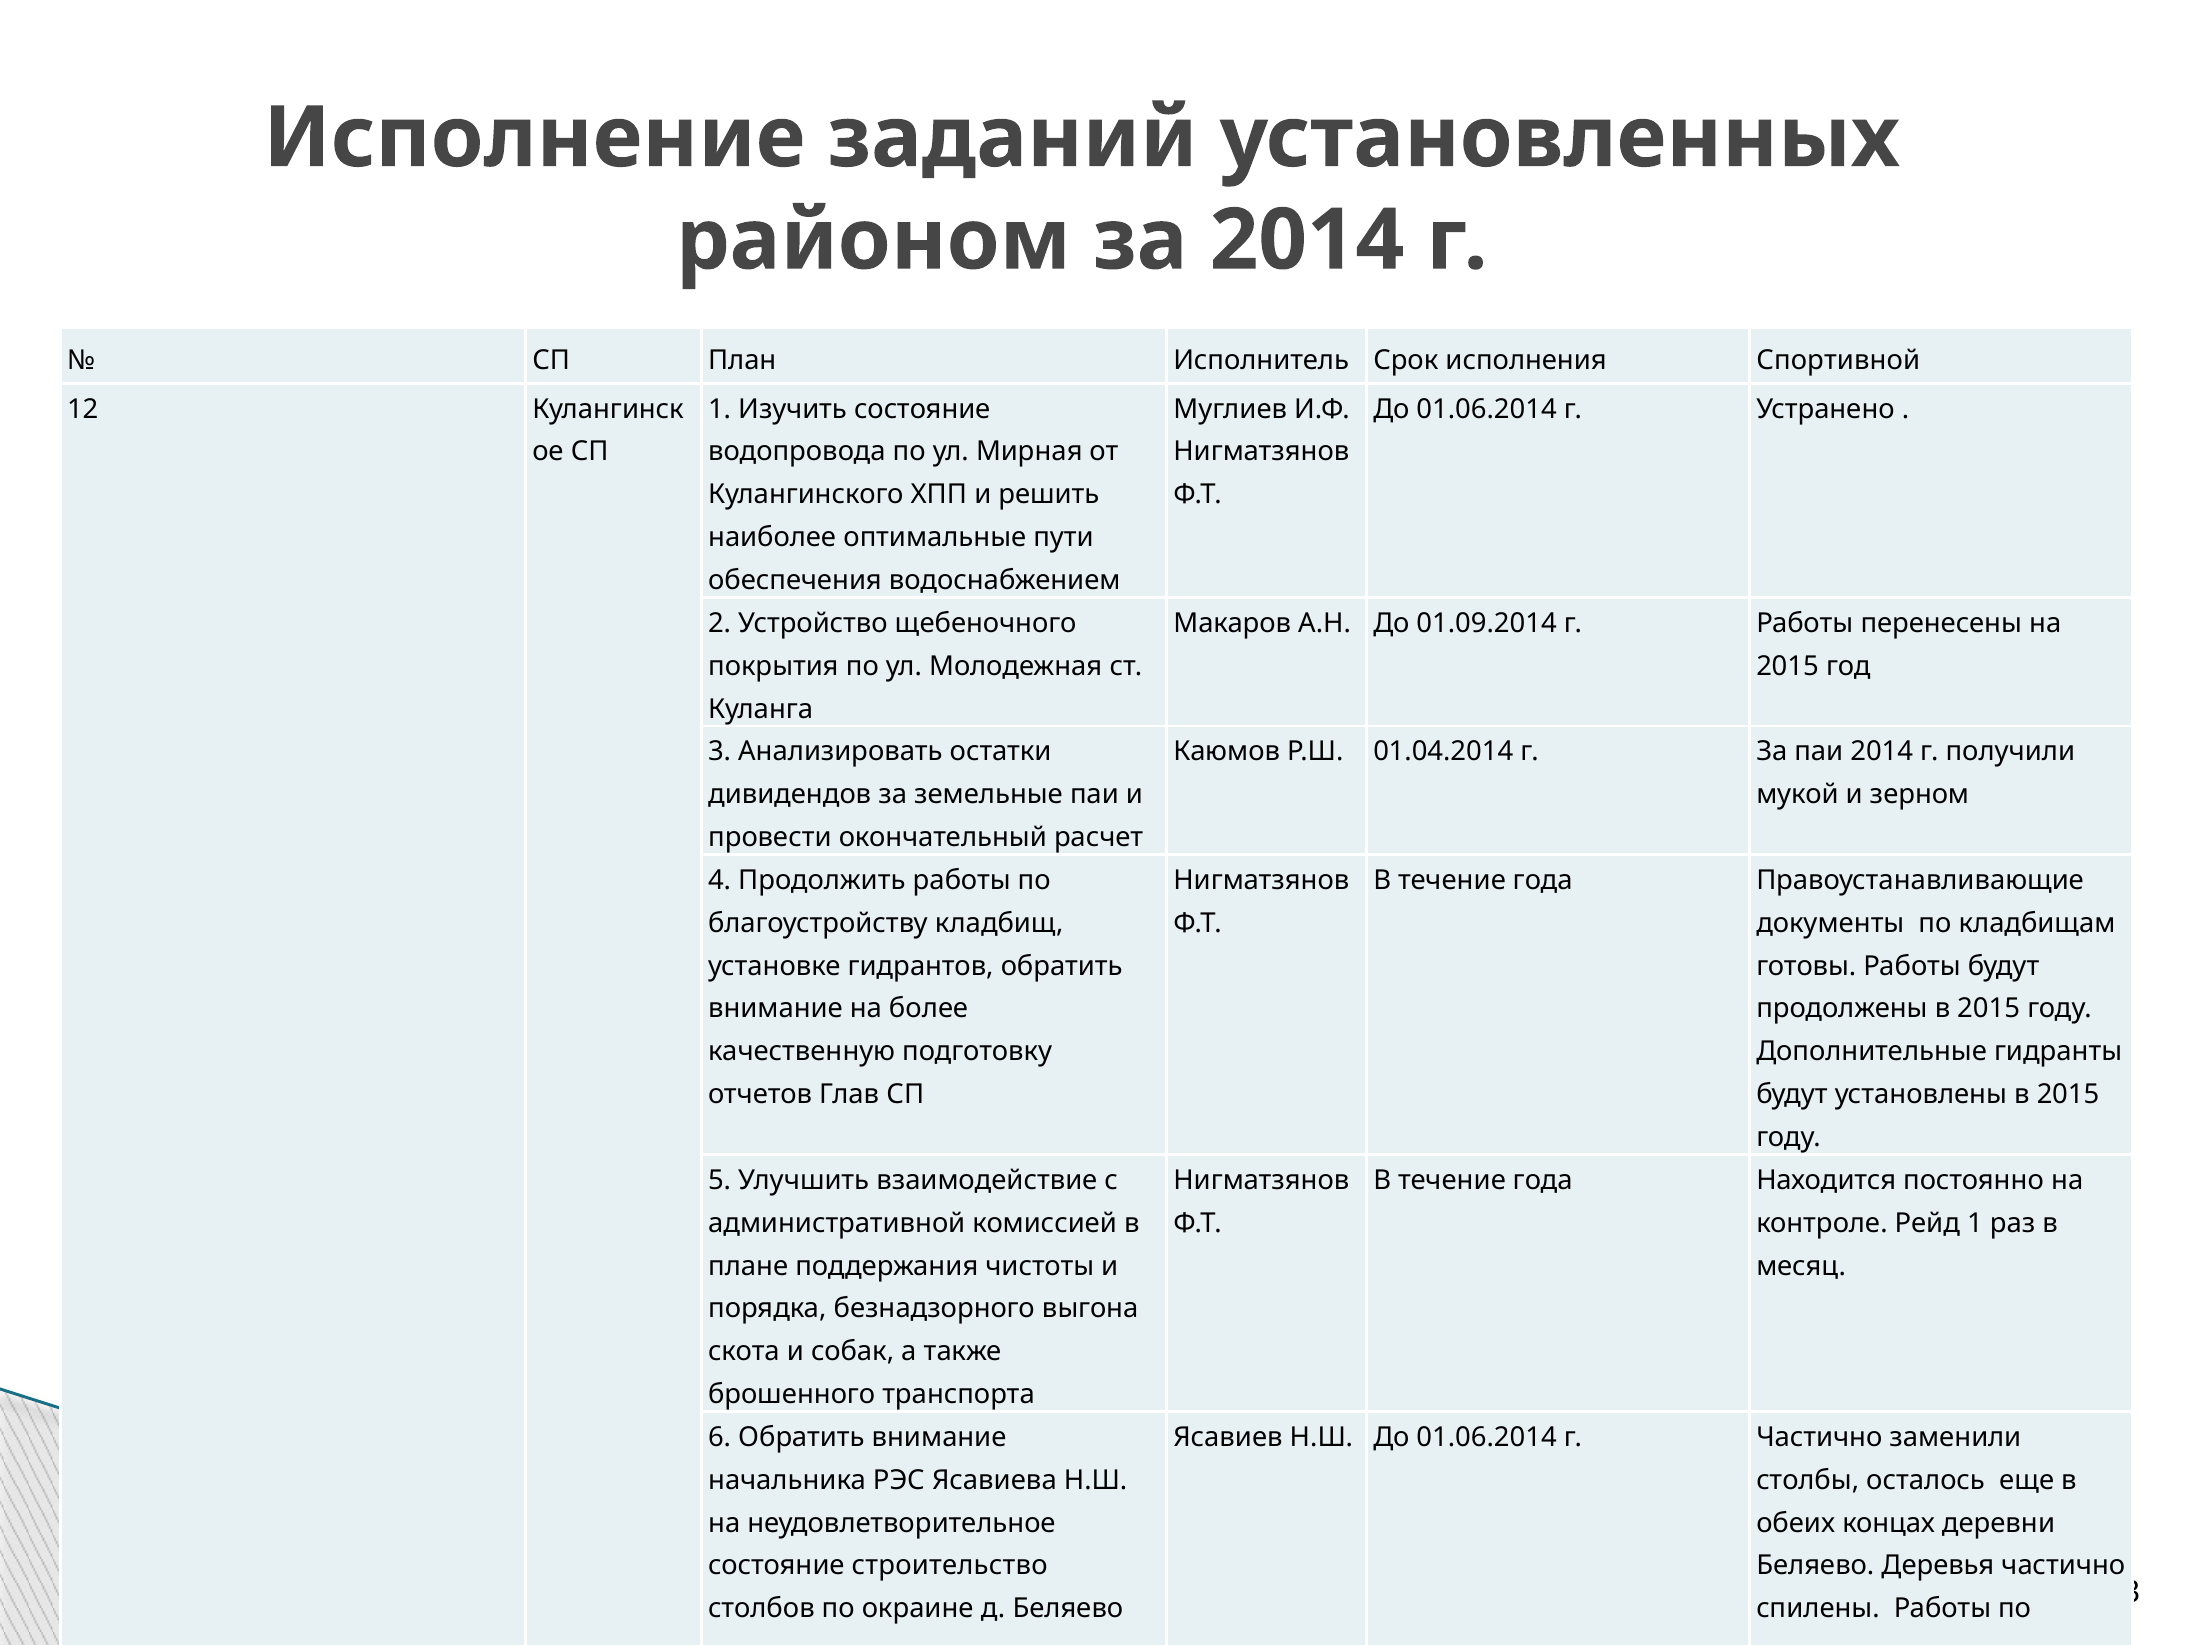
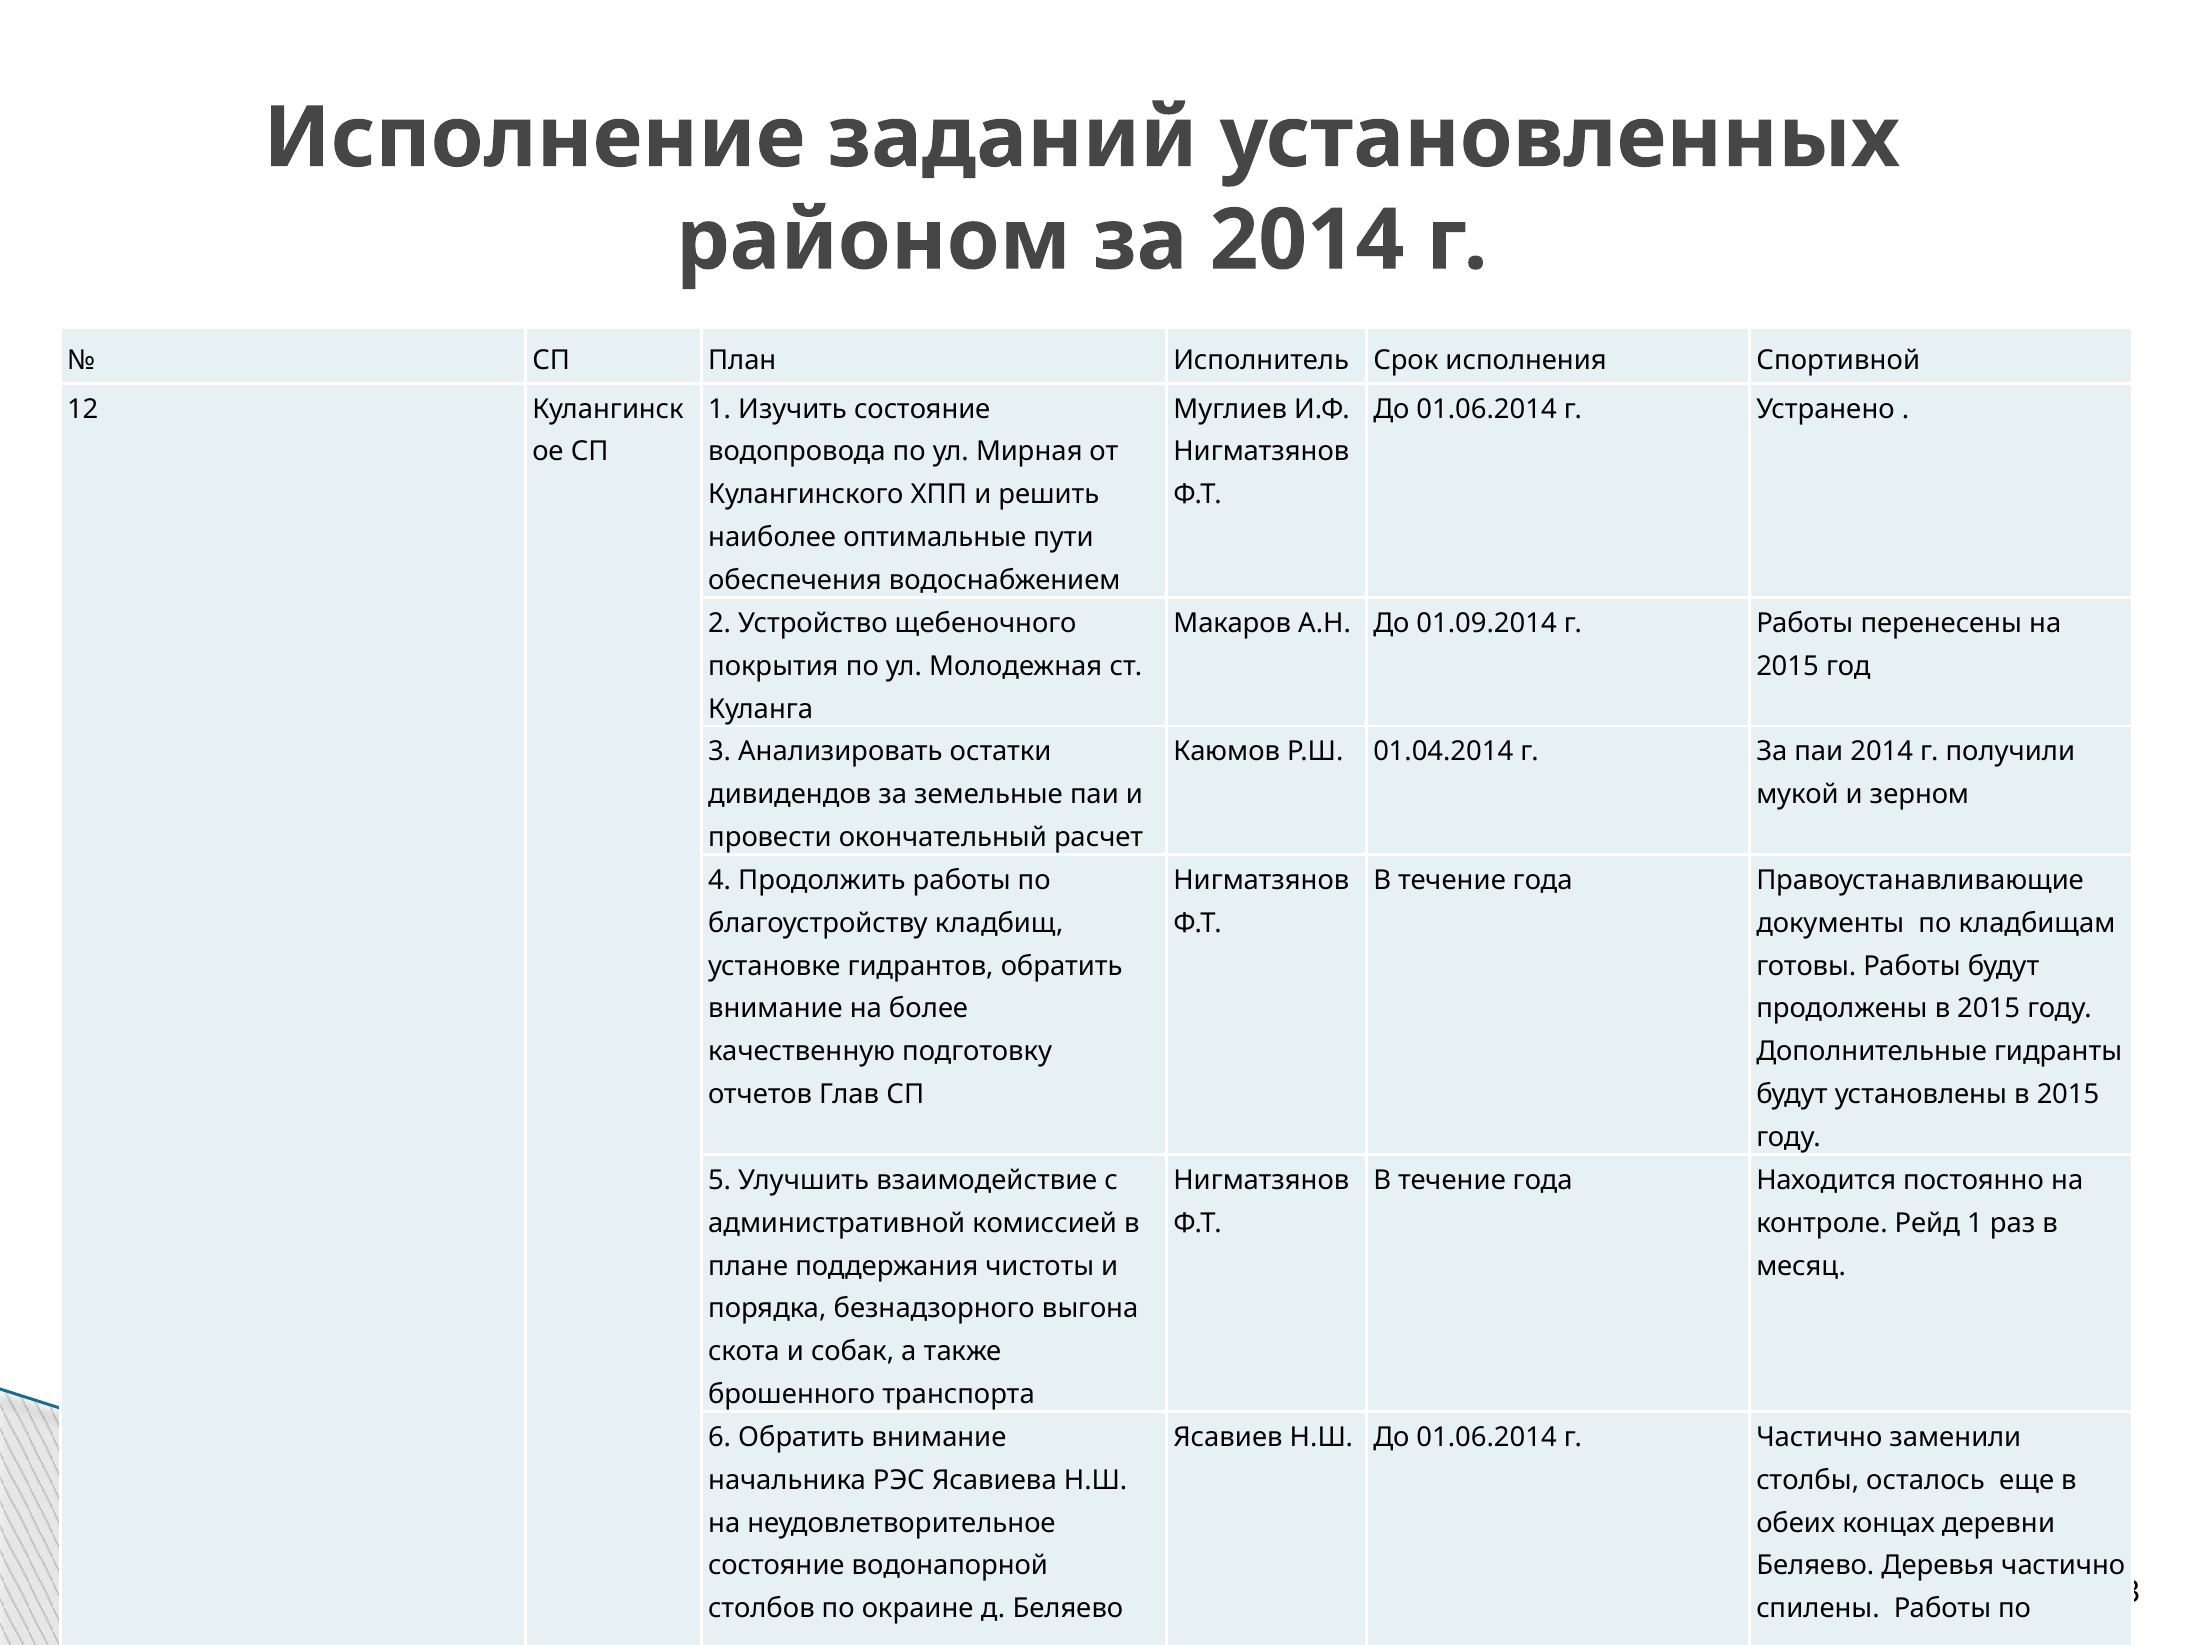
строительство: строительство -> водонапорной
